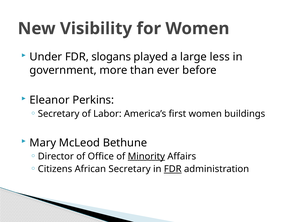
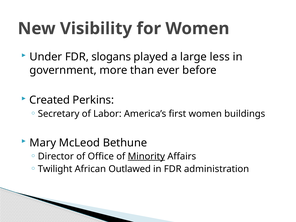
Eleanor: Eleanor -> Created
Citizens: Citizens -> Twilight
African Secretary: Secretary -> Outlawed
FDR at (173, 169) underline: present -> none
